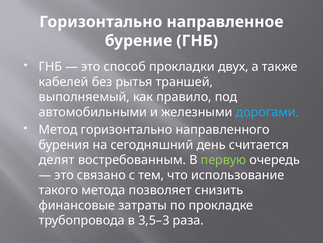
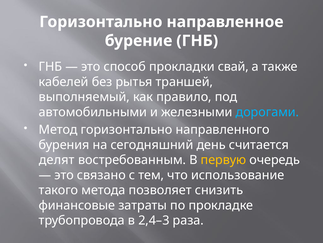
двух: двух -> свай
первую colour: light green -> yellow
3,5–3: 3,5–3 -> 2,4–3
